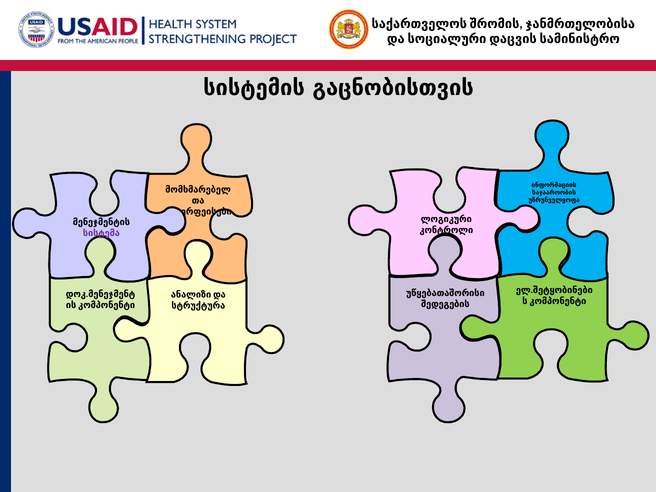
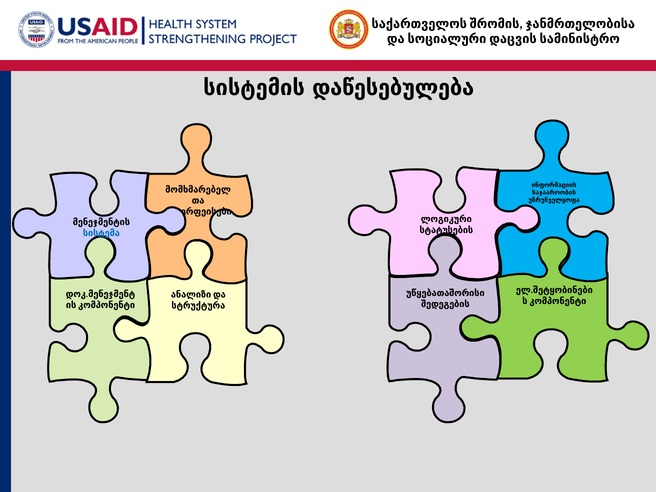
გაცნობისთვის: გაცნობისთვის -> დაწესებულება
კონტროლი: კონტროლი -> სტატუსების
სისტემა colour: purple -> blue
